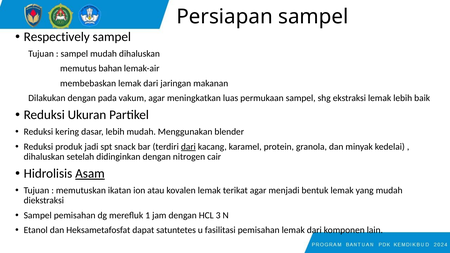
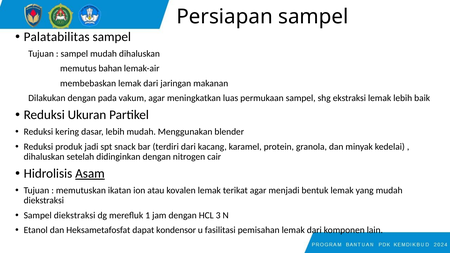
Respectively: Respectively -> Palatabilitas
dari at (188, 147) underline: present -> none
Sampel pemisahan: pemisahan -> diekstraksi
satuntetes: satuntetes -> kondensor
